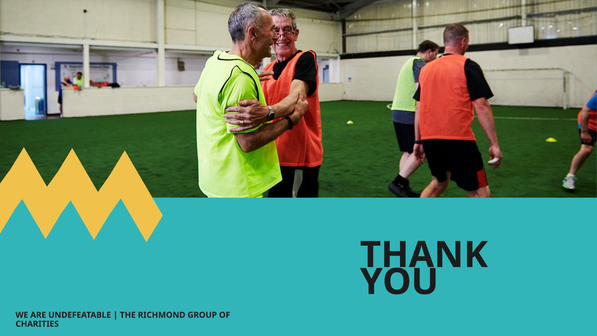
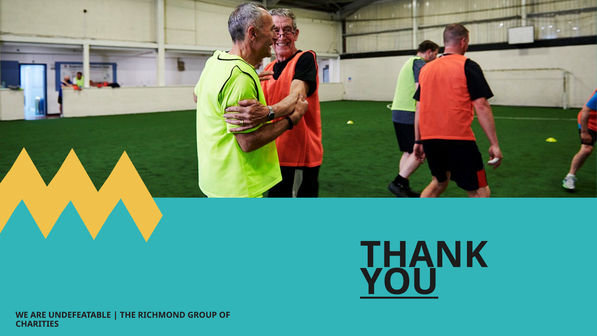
YOU underline: none -> present
